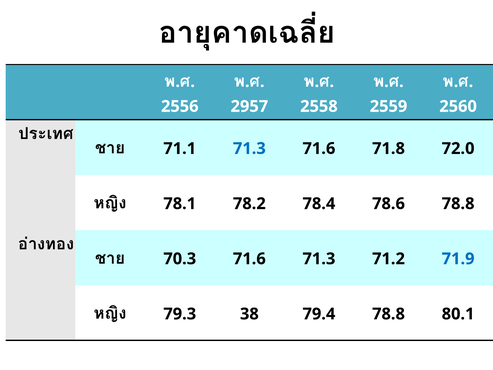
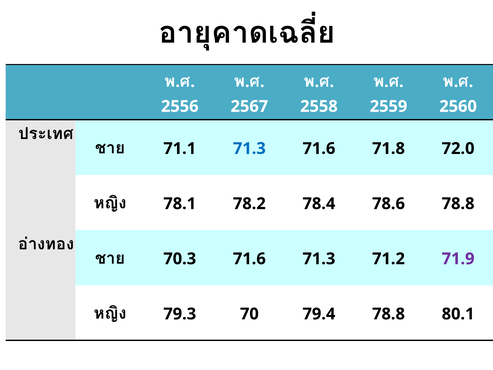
2957: 2957 -> 2567
71.9 colour: blue -> purple
38: 38 -> 70
